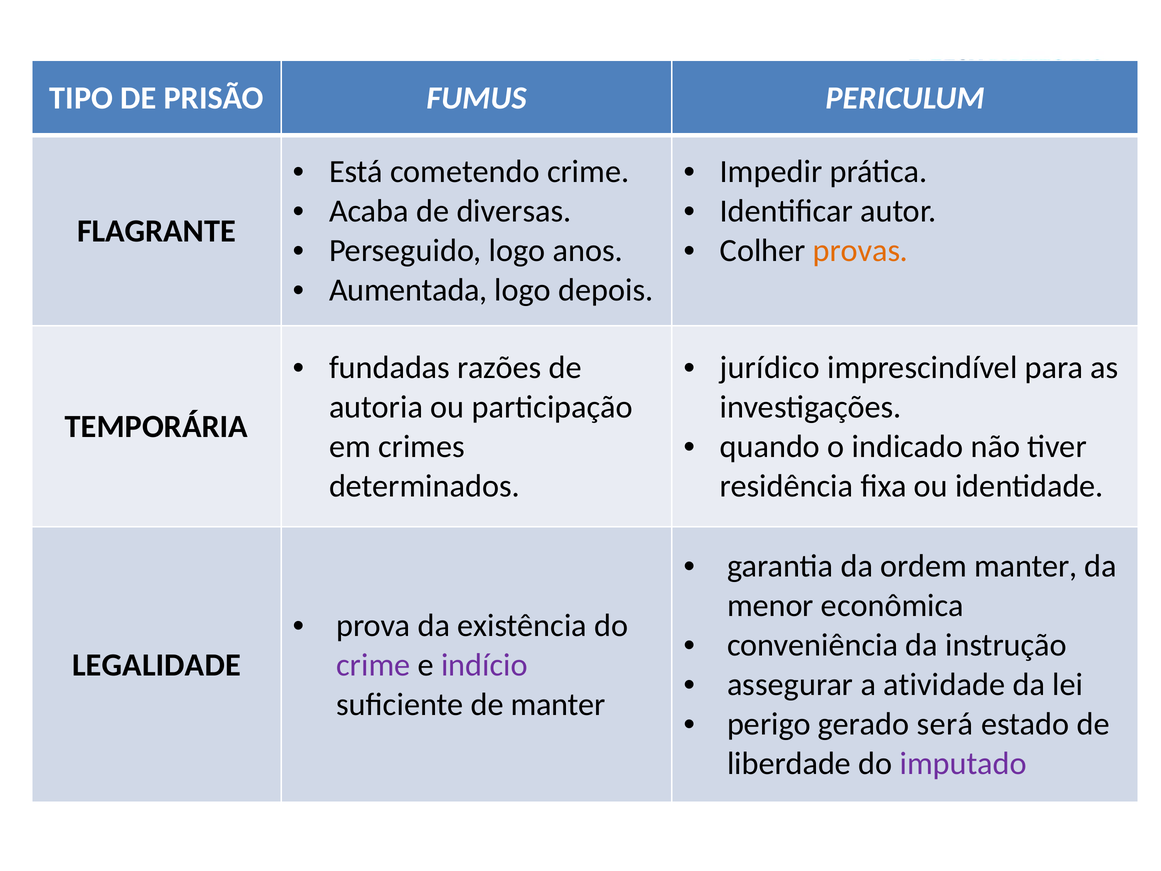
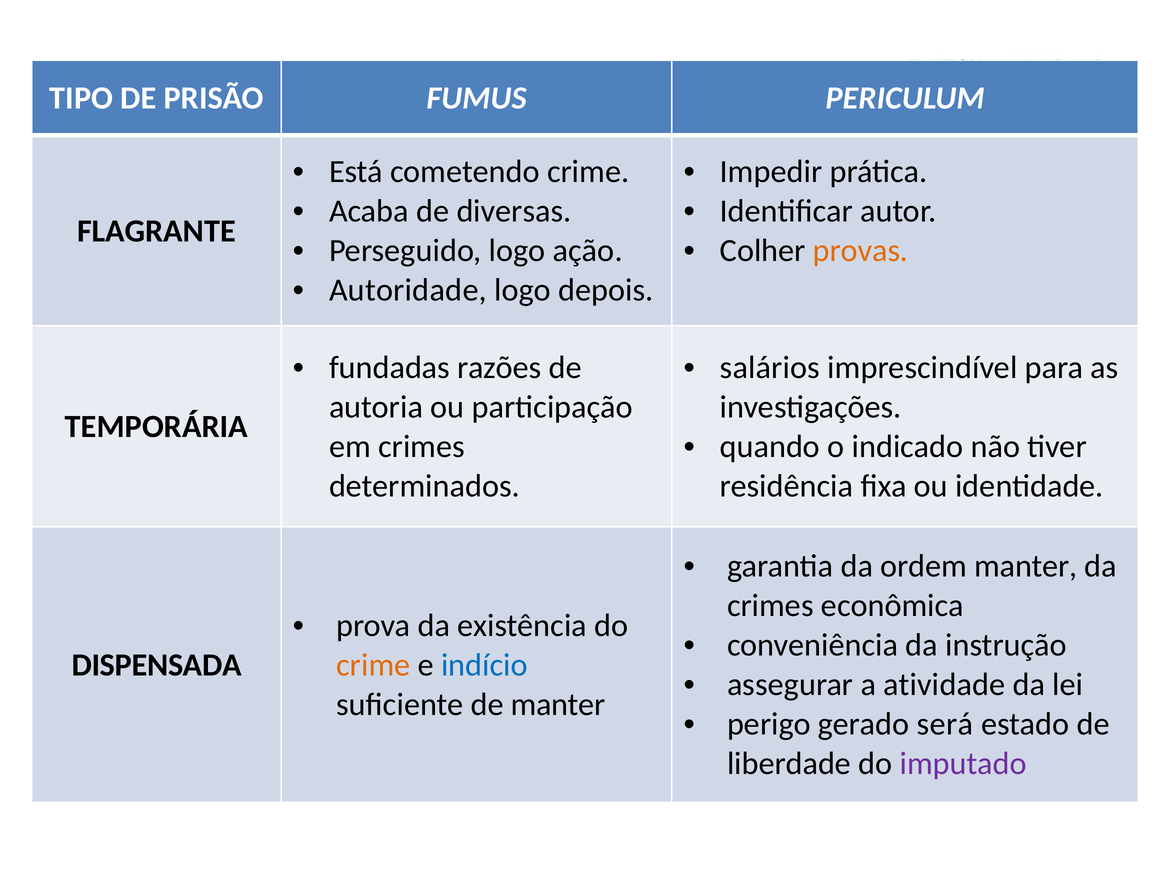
anos: anos -> ação
Aumentada: Aumentada -> Autoridade
jurídico: jurídico -> salários
menor at (770, 605): menor -> crimes
LEGALIDADE: LEGALIDADE -> DISPENSADA
crime at (373, 665) colour: purple -> orange
indício colour: purple -> blue
